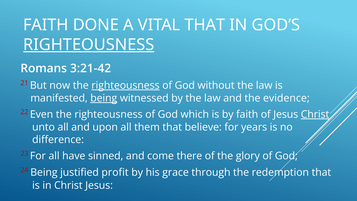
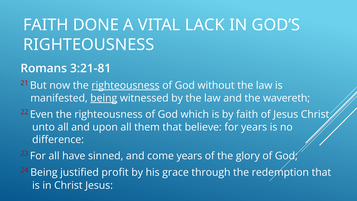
VITAL THAT: THAT -> LACK
RIGHTEOUSNESS at (89, 45) underline: present -> none
3:21-42: 3:21-42 -> 3:21-81
evidence: evidence -> wavereth
Christ at (315, 114) underline: present -> none
come there: there -> years
